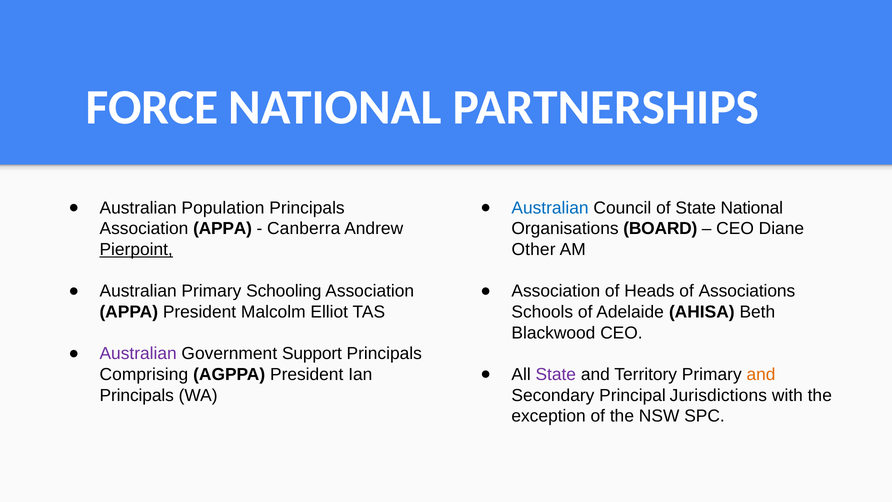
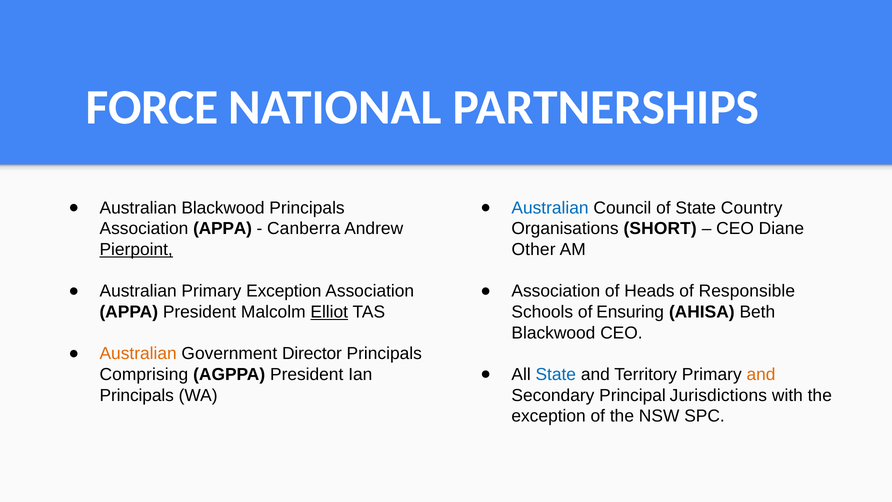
Australian Population: Population -> Blackwood
State National: National -> Country
BOARD: BOARD -> SHORT
Primary Schooling: Schooling -> Exception
Associations: Associations -> Responsible
Elliot underline: none -> present
Adelaide: Adelaide -> Ensuring
Australian at (138, 354) colour: purple -> orange
Support: Support -> Director
State at (556, 374) colour: purple -> blue
